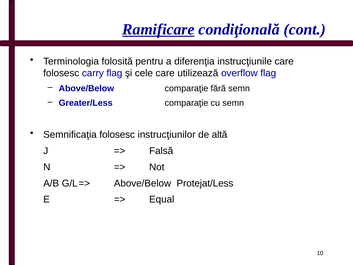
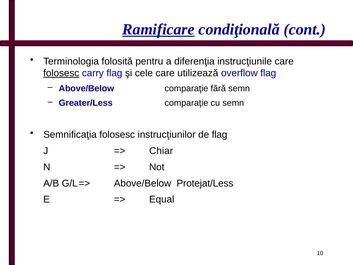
folosesc at (61, 73) underline: none -> present
de altă: altă -> flag
Falsă: Falsă -> Chiar
